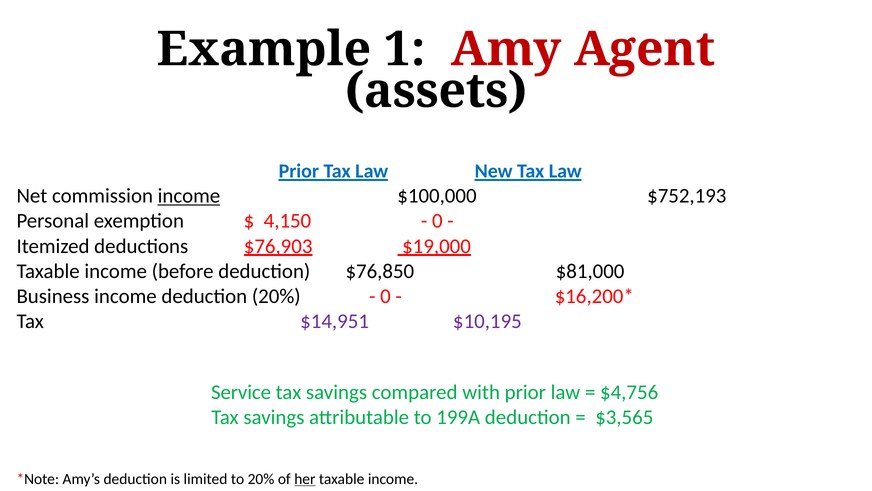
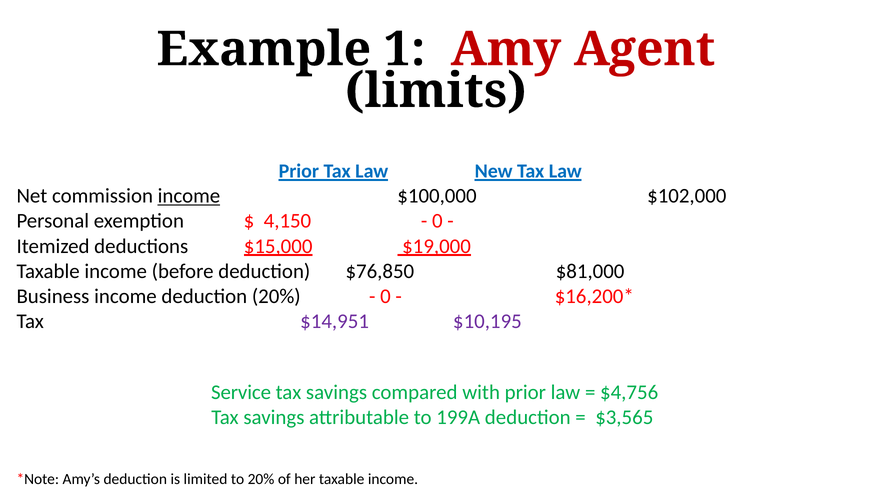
assets: assets -> limits
$752,193: $752,193 -> $102,000
$76,903: $76,903 -> $15,000
her underline: present -> none
